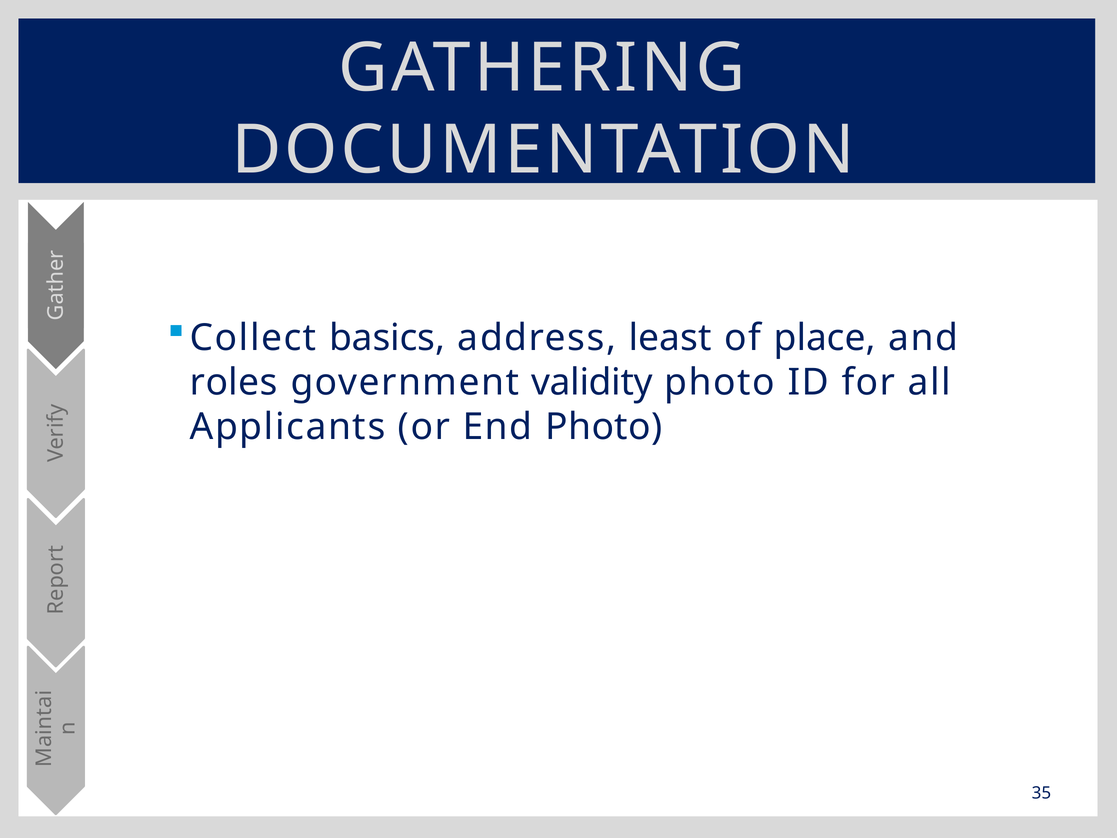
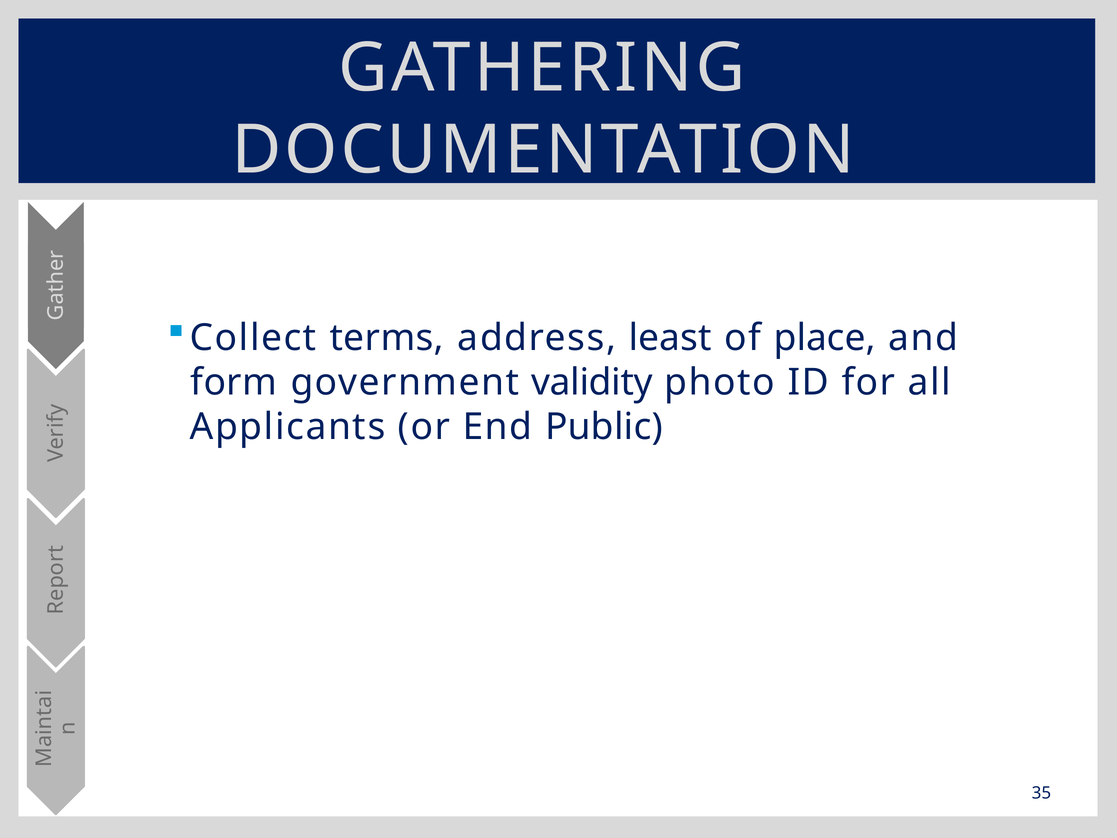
basics: basics -> terms
roles: roles -> form
End Photo: Photo -> Public
